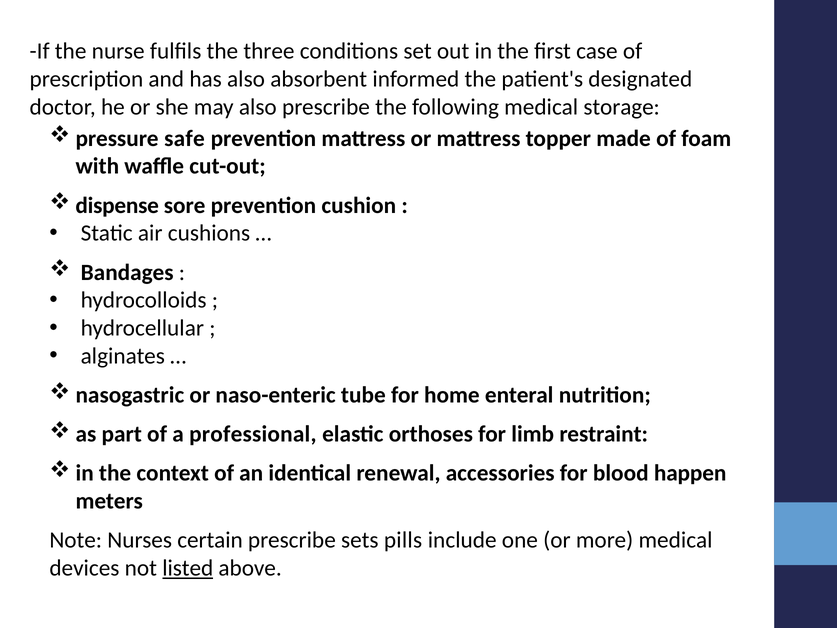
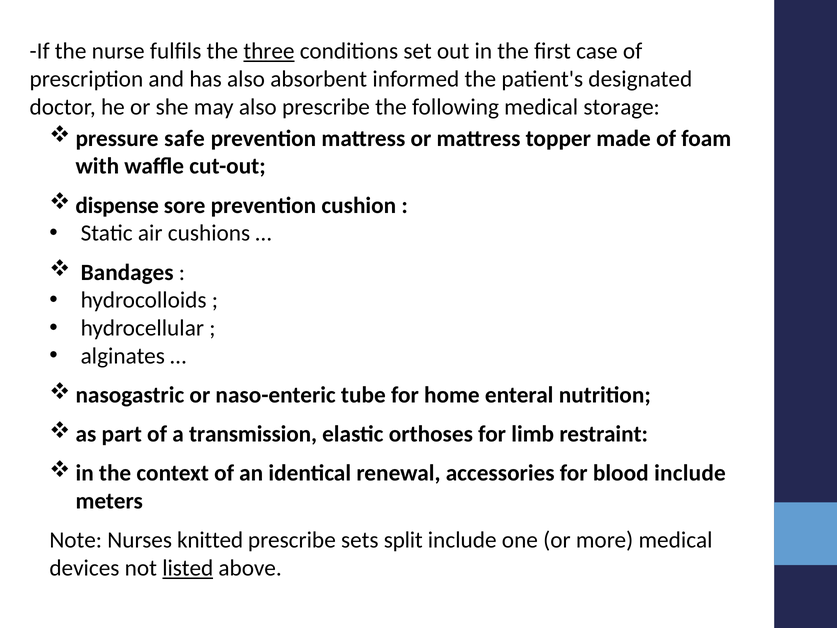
three underline: none -> present
professional: professional -> transmission
blood happen: happen -> include
certain: certain -> knitted
pills: pills -> split
